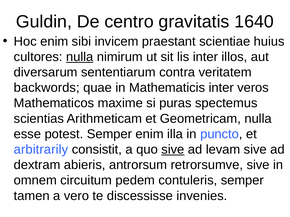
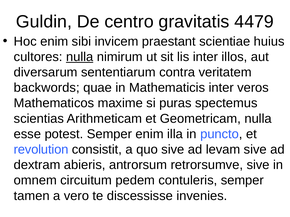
1640: 1640 -> 4479
arbitrarily: arbitrarily -> revolution
sive at (173, 150) underline: present -> none
